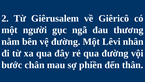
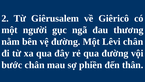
Lêvi nhân: nhân -> chân
